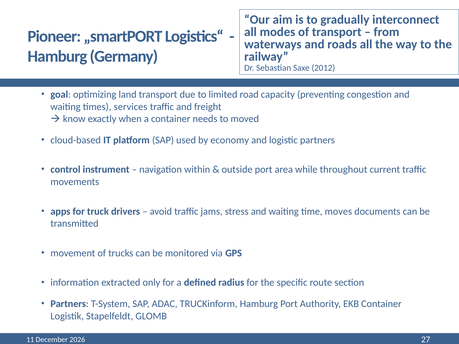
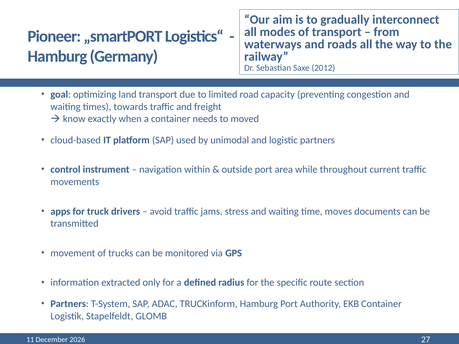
services: services -> towards
economy: economy -> unimodal
